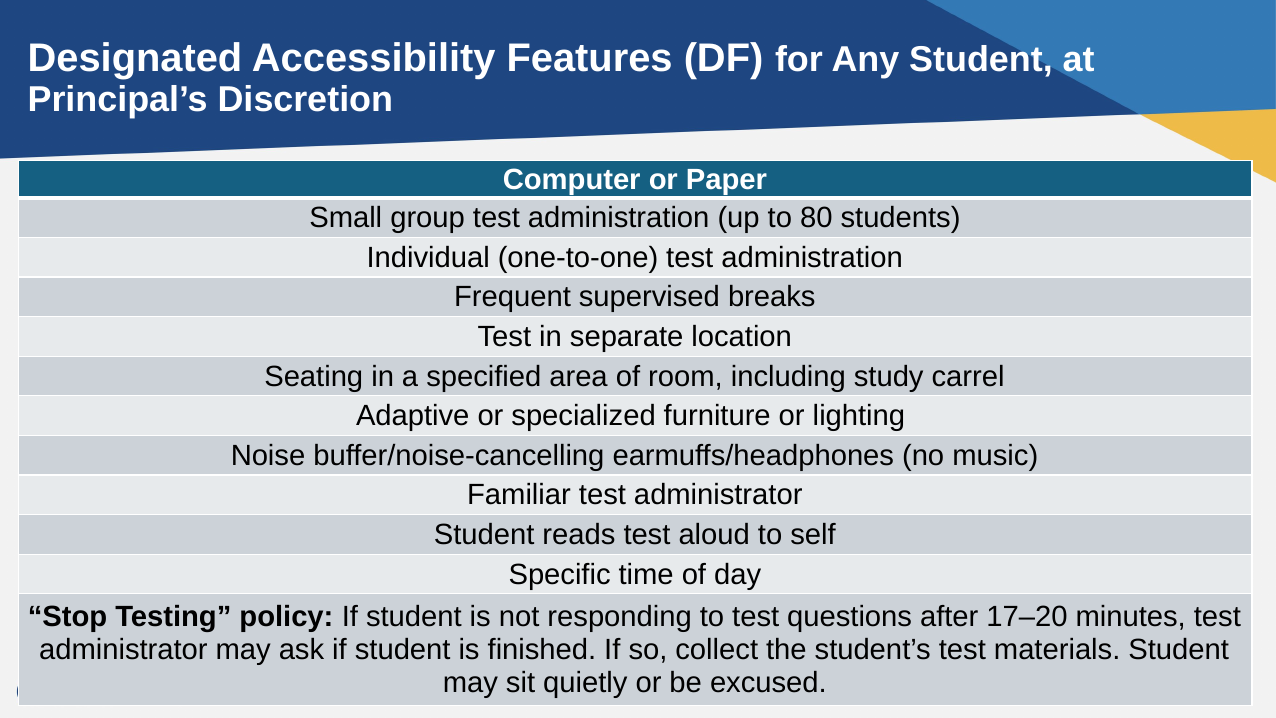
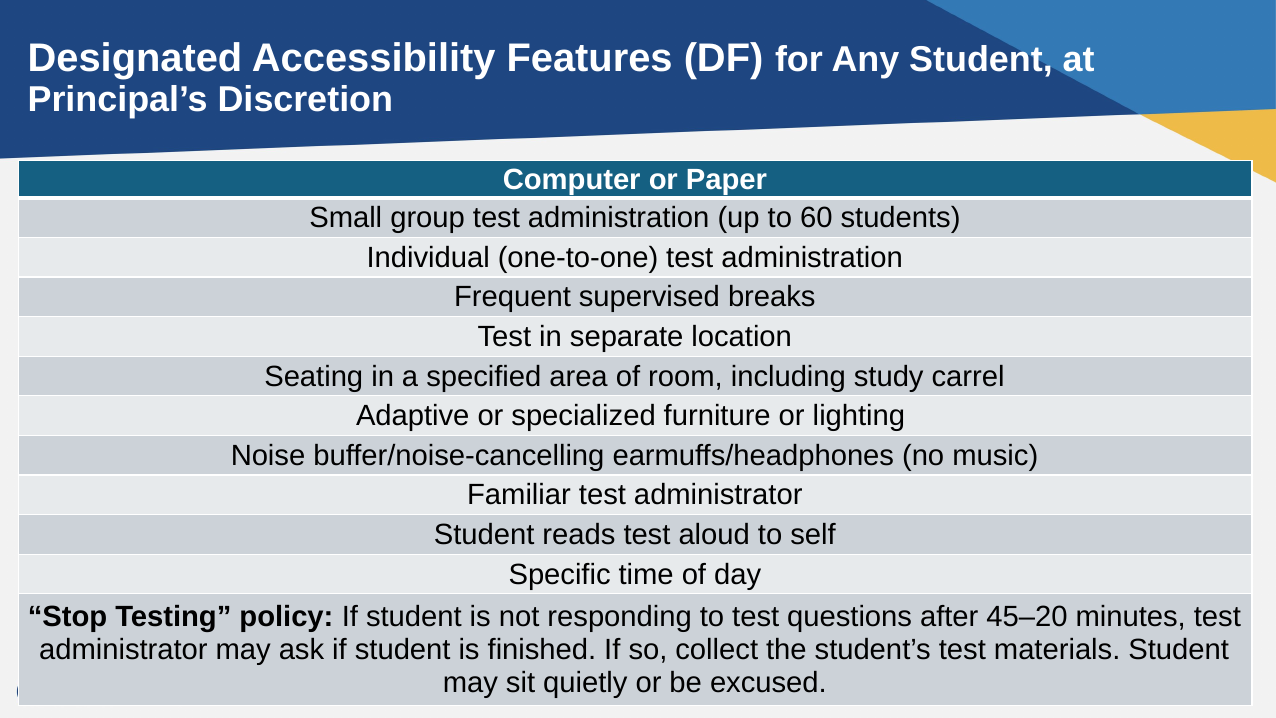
80: 80 -> 60
17–20: 17–20 -> 45–20
